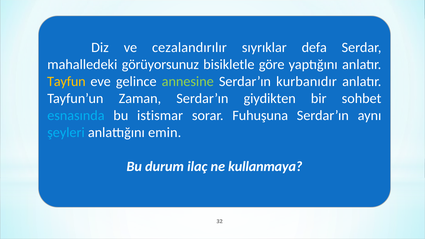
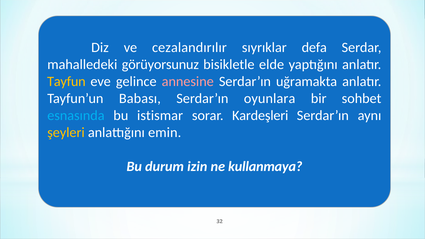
göre: göre -> elde
annesine colour: light green -> pink
kurbanıdır: kurbanıdır -> uğramakta
Zaman: Zaman -> Babası
giydikten: giydikten -> oyunlara
Fuhuşuna: Fuhuşuna -> Kardeşleri
şeyleri colour: light blue -> yellow
ilaç: ilaç -> izin
